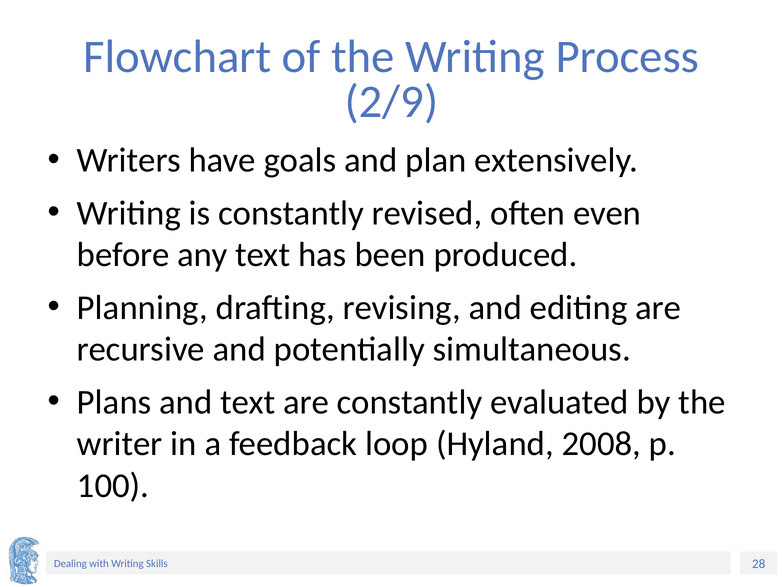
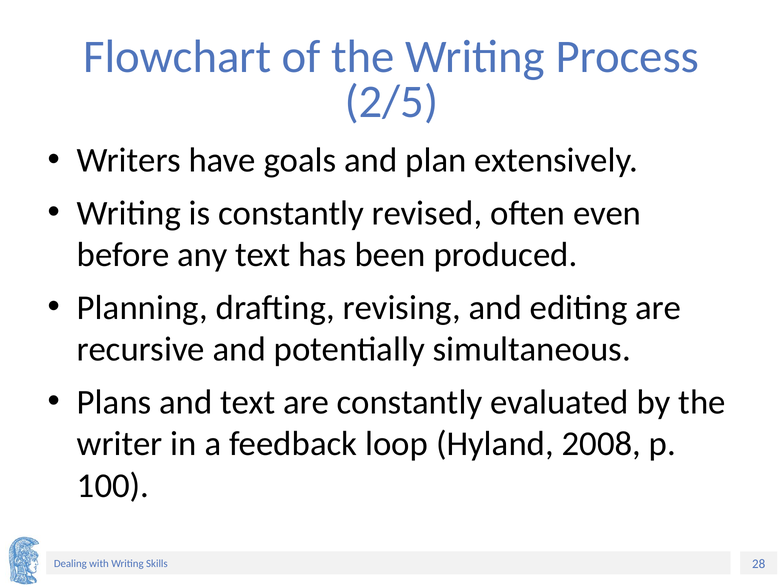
2/9: 2/9 -> 2/5
